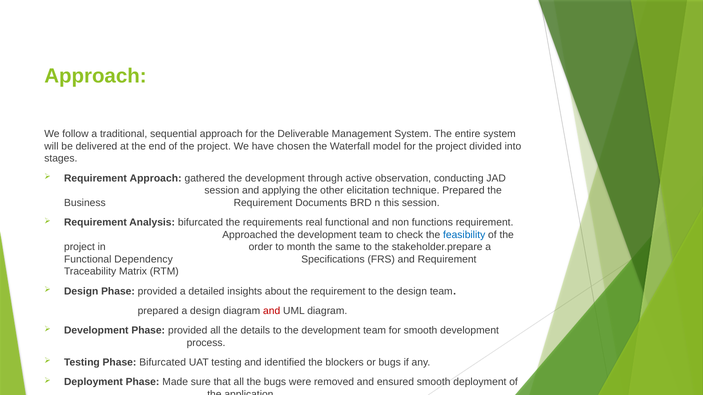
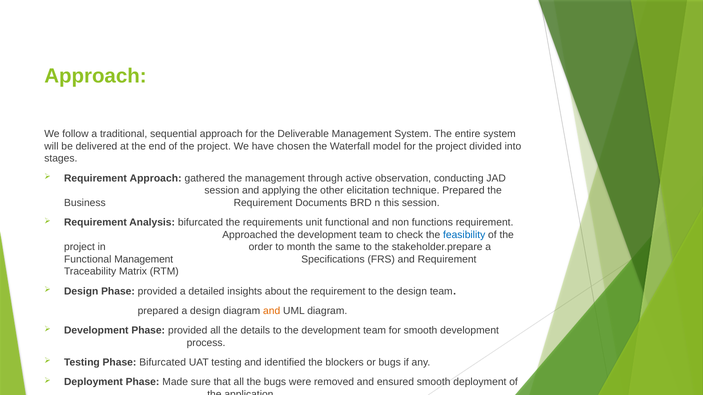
gathered the development: development -> management
real: real -> unit
Functional Dependency: Dependency -> Management
and at (272, 311) colour: red -> orange
